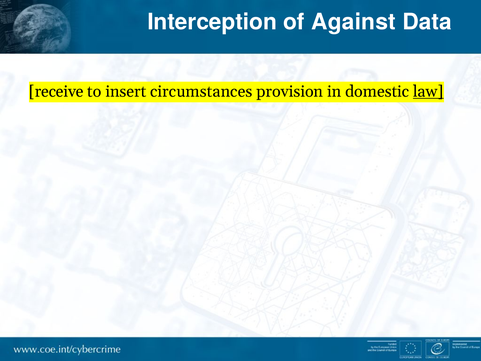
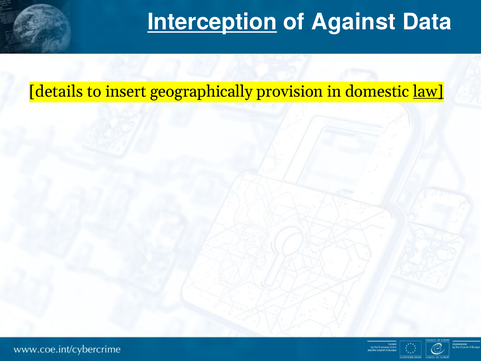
Interception underline: none -> present
receive: receive -> details
circumstances: circumstances -> geographically
